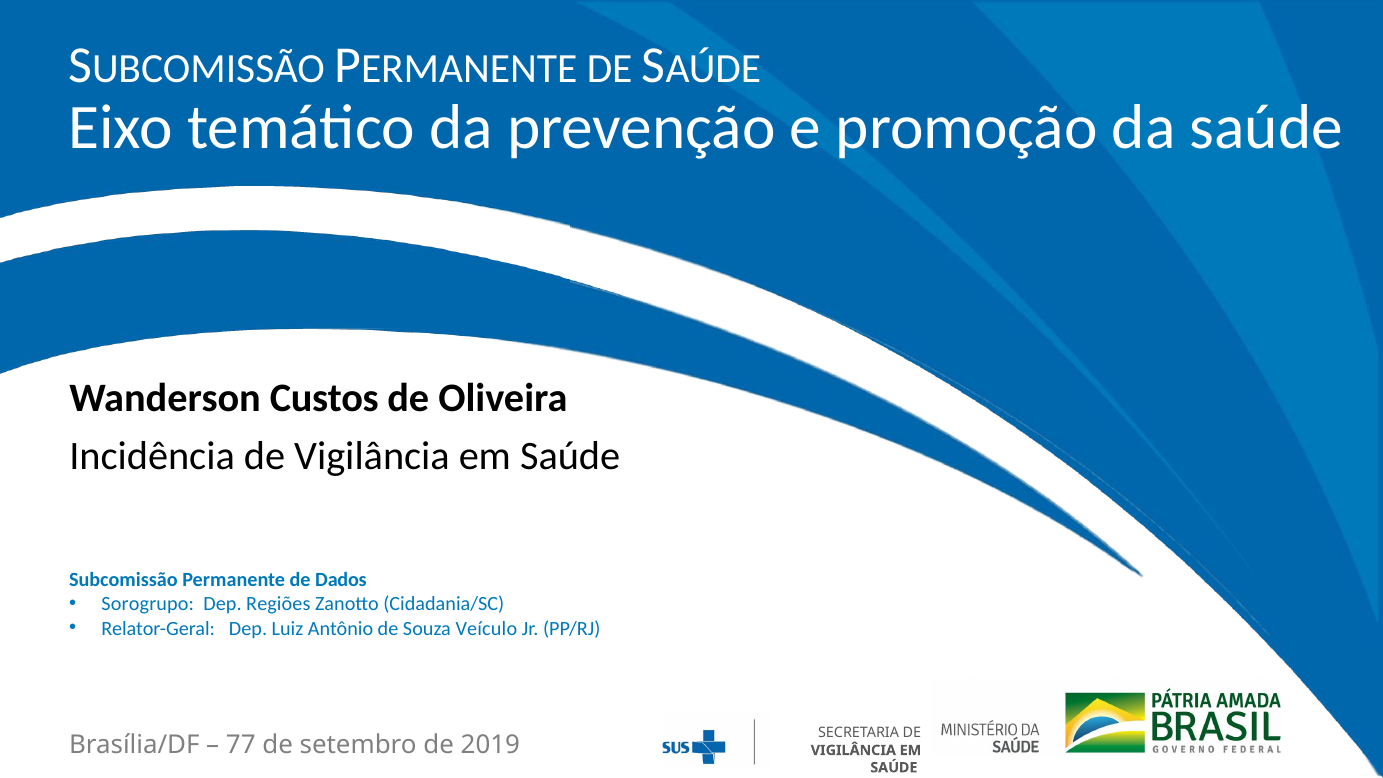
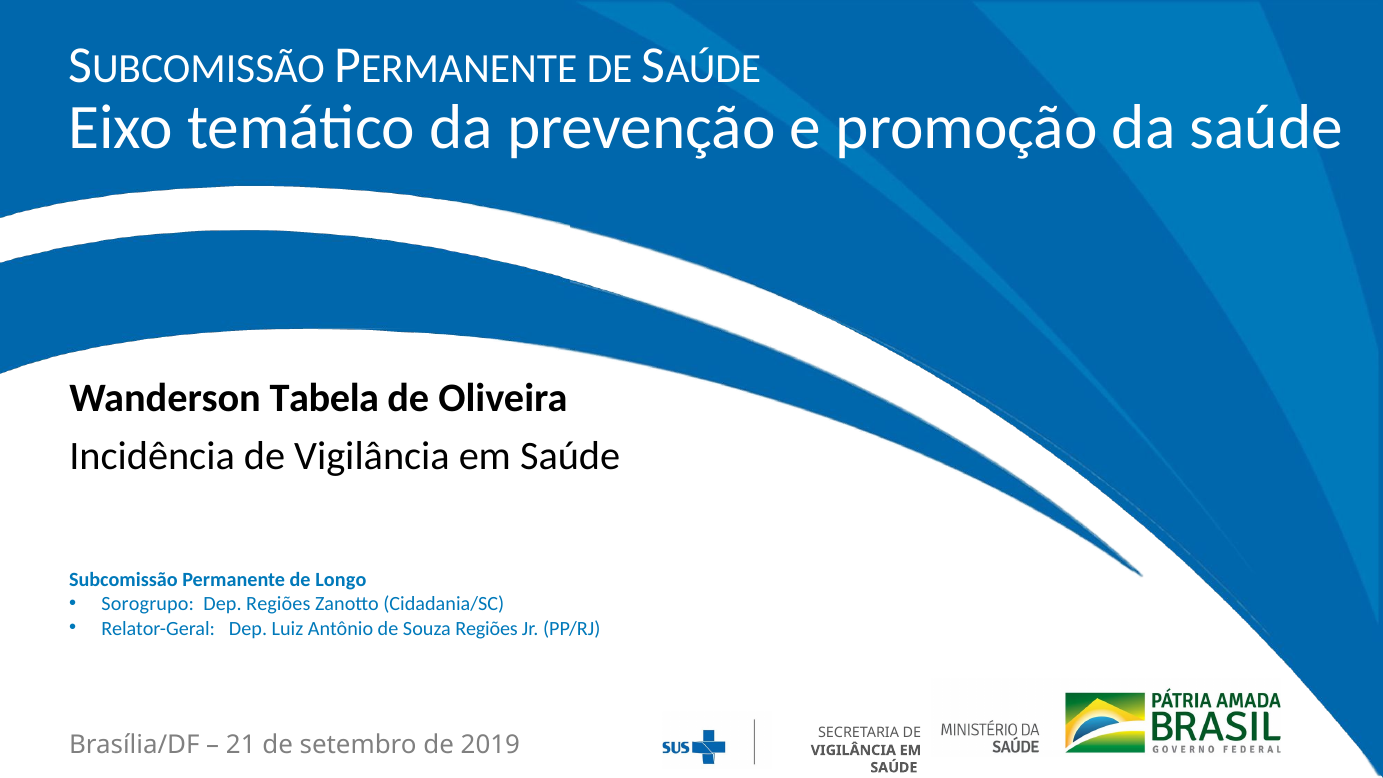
Custos: Custos -> Tabela
Dados: Dados -> Longo
Souza Veículo: Veículo -> Regiões
77: 77 -> 21
